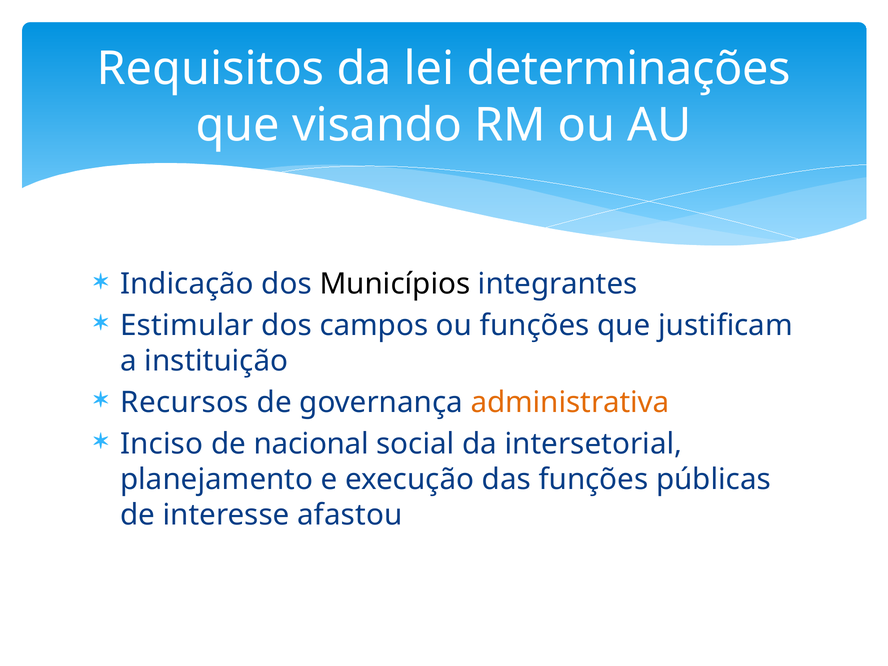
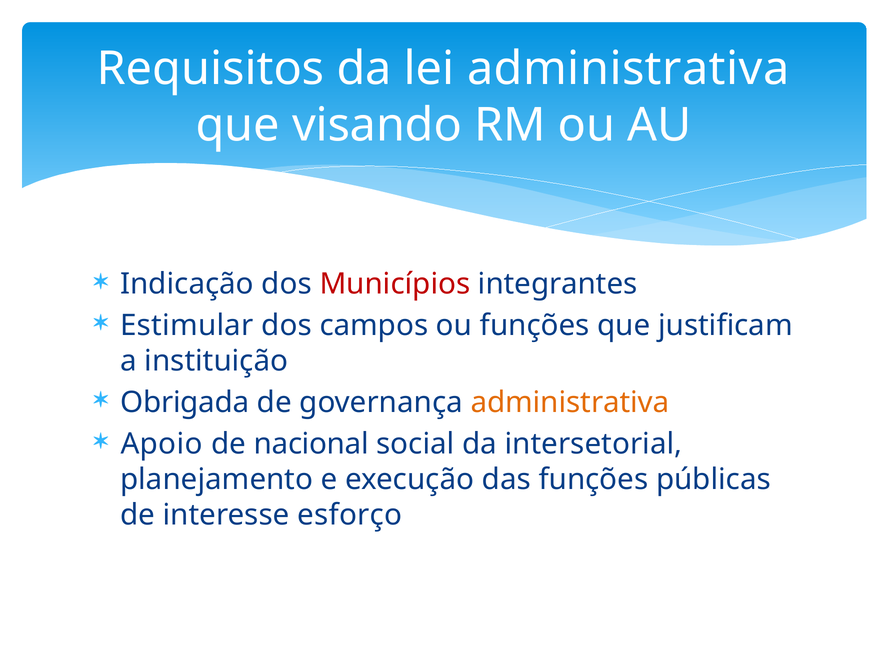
lei determinações: determinações -> administrativa
Municípios colour: black -> red
Recursos: Recursos -> Obrigada
Inciso: Inciso -> Apoio
afastou: afastou -> esforço
